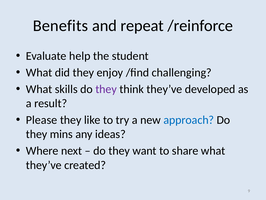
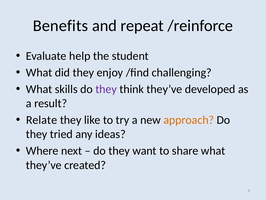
Please: Please -> Relate
approach colour: blue -> orange
mins: mins -> tried
